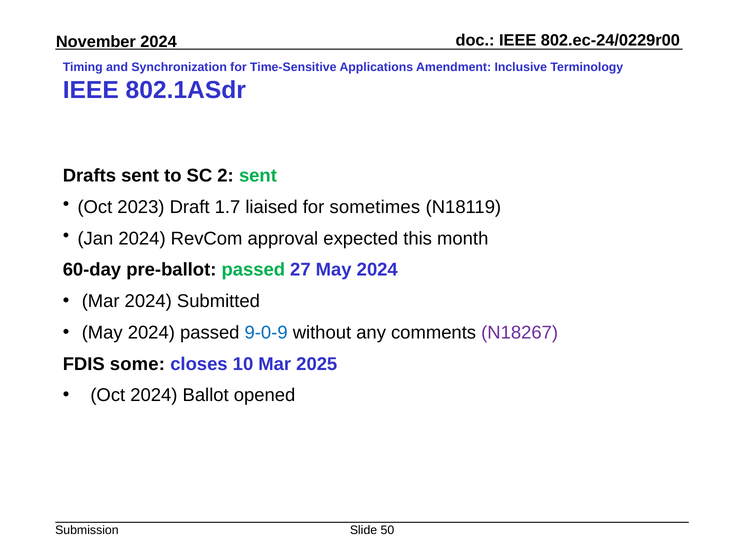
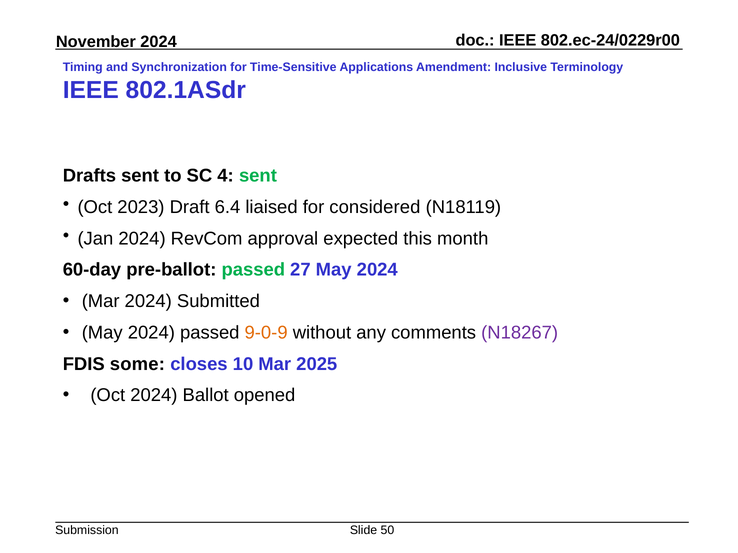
2: 2 -> 4
1.7: 1.7 -> 6.4
sometimes: sometimes -> considered
9-0-9 colour: blue -> orange
